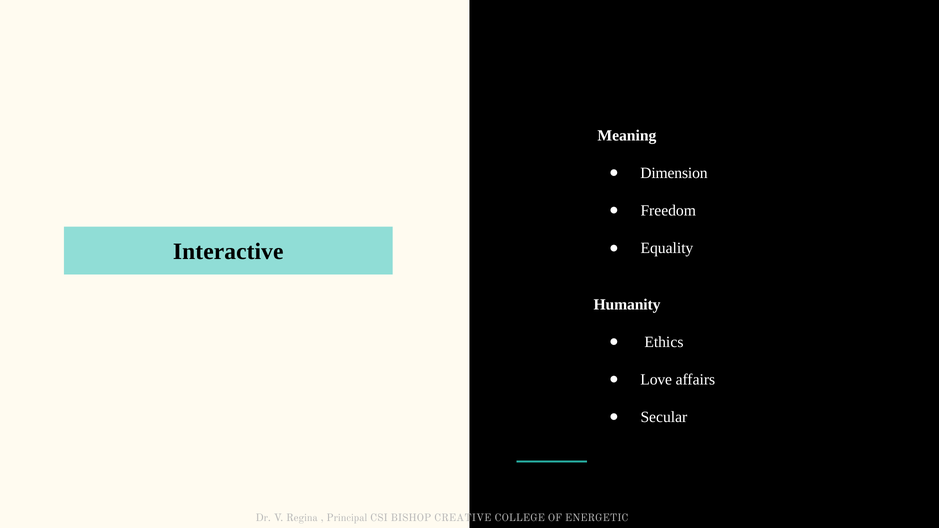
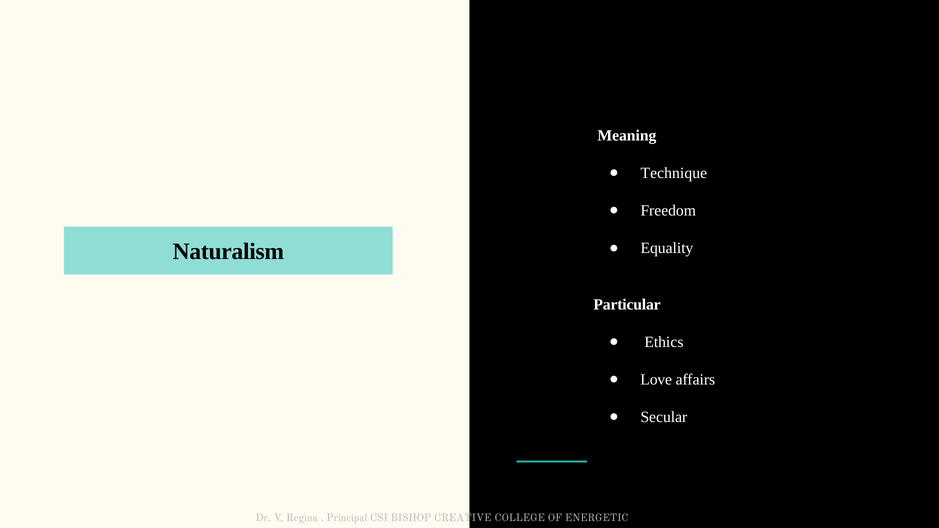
Dimension: Dimension -> Technique
Interactive: Interactive -> Naturalism
Humanity: Humanity -> Particular
